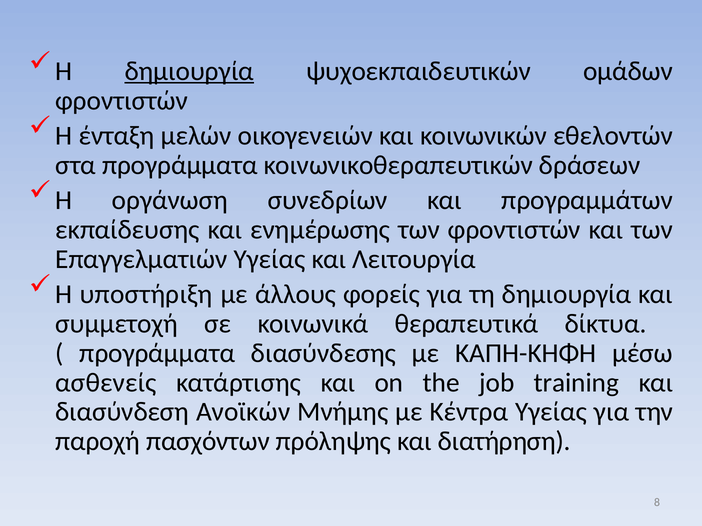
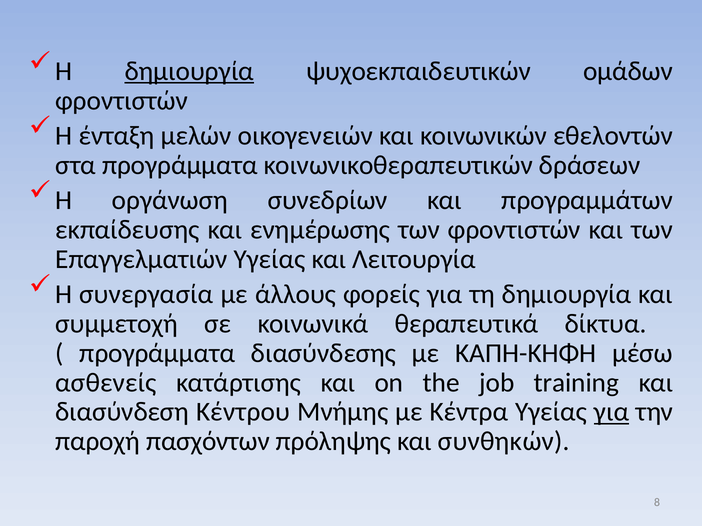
υποστήριξη: υποστήριξη -> συνεργασία
Ανοϊκών: Ανοϊκών -> Κέντρου
για at (612, 412) underline: none -> present
διατήρηση: διατήρηση -> συνθηκών
